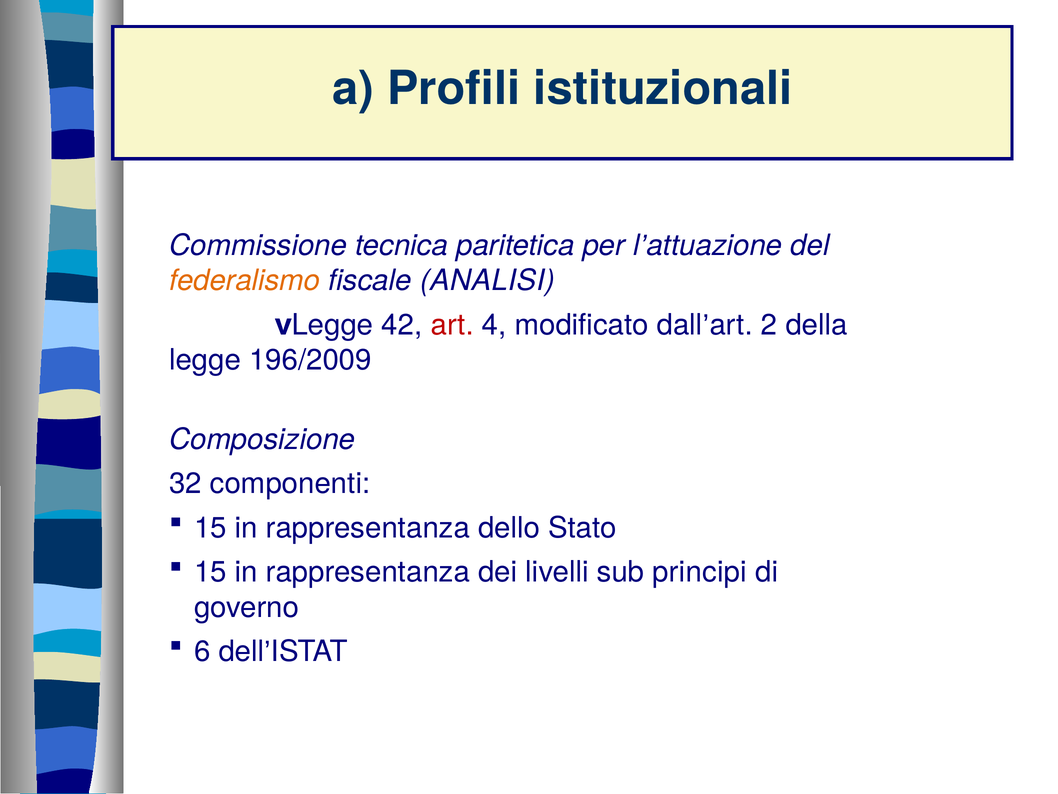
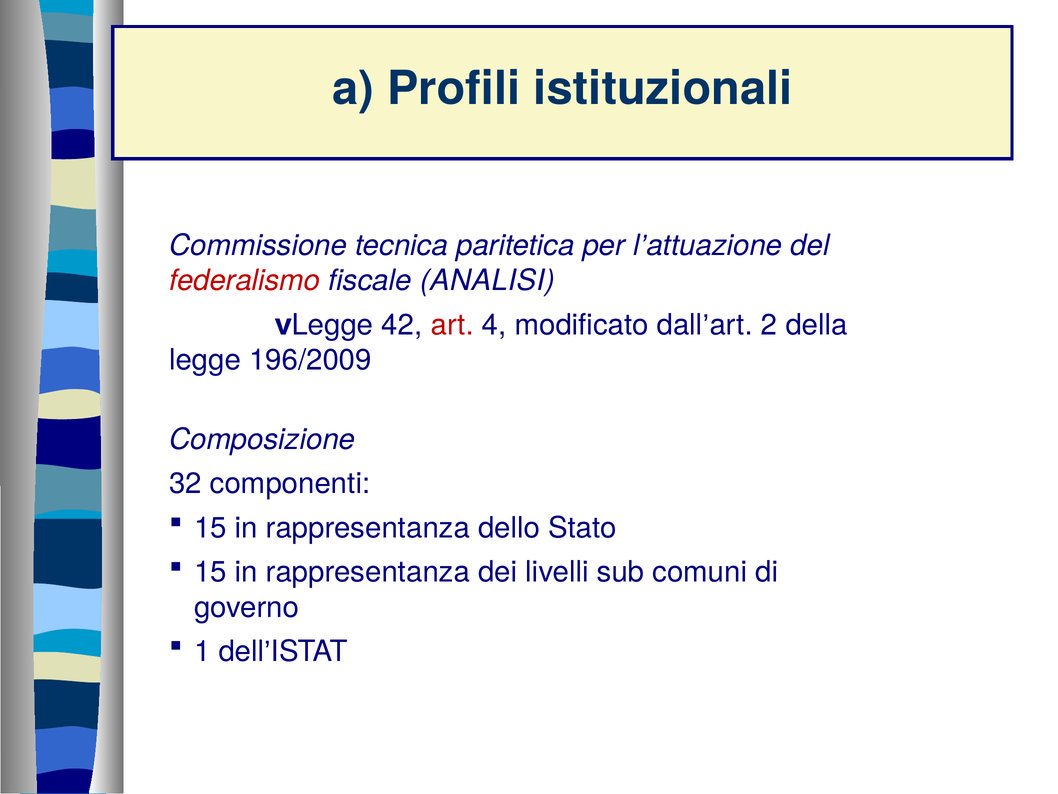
federalismo colour: orange -> red
principi: principi -> comuni
6: 6 -> 1
